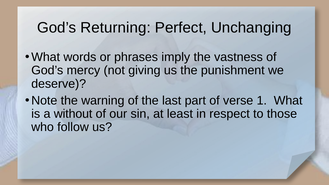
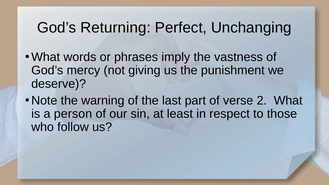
1: 1 -> 2
without: without -> person
